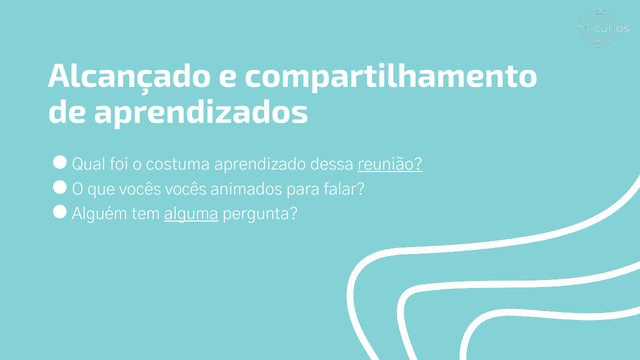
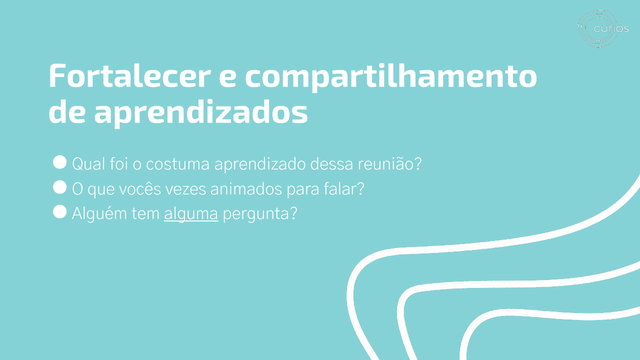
Alcançado: Alcançado -> Fortalecer
reunião underline: present -> none
vocês vocês: vocês -> vezes
